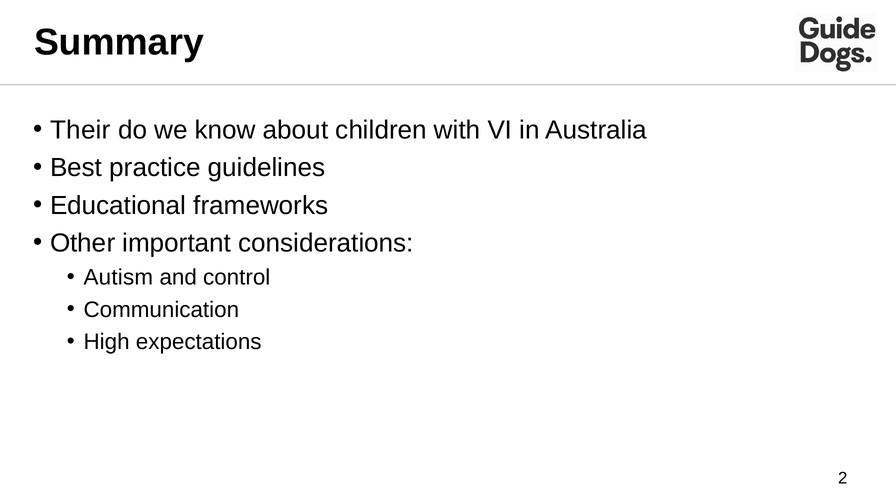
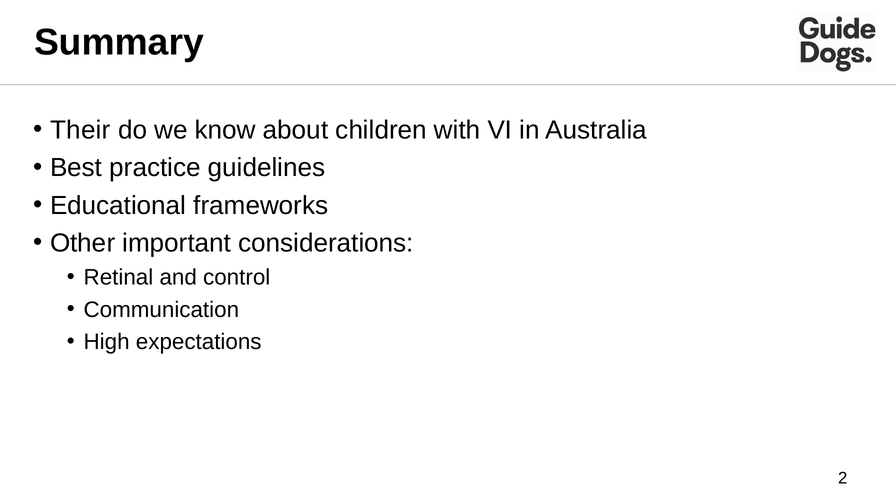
Autism: Autism -> Retinal
